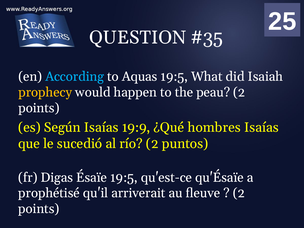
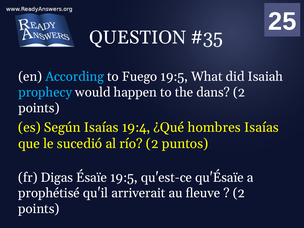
Aquas: Aquas -> Fuego
prophecy colour: yellow -> light blue
peau: peau -> dans
19:9: 19:9 -> 19:4
